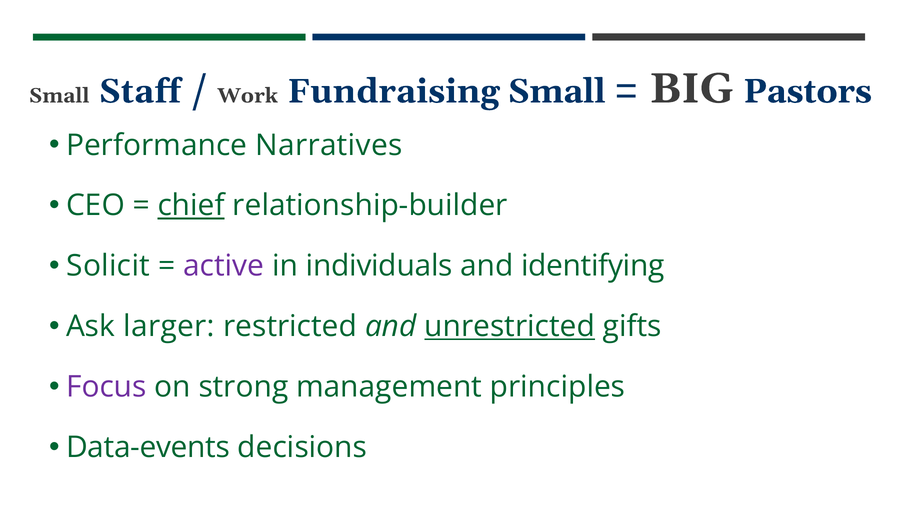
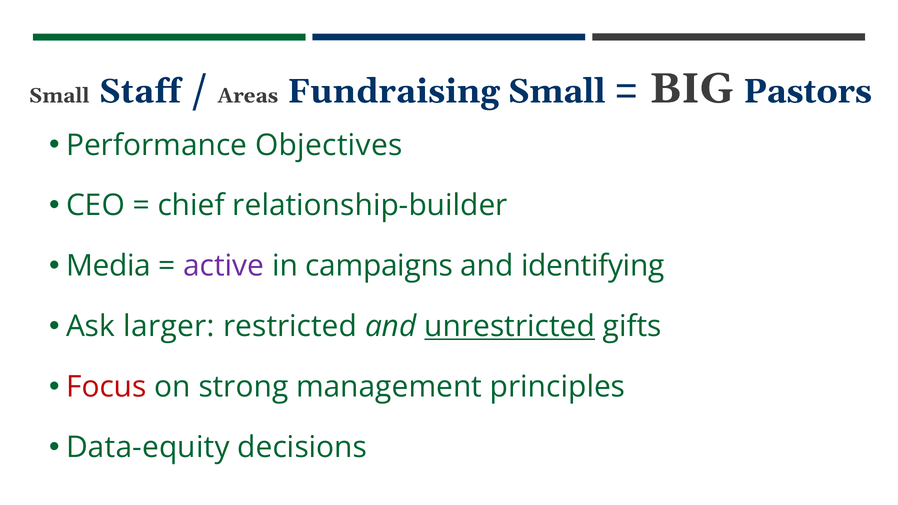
Work: Work -> Areas
Narratives: Narratives -> Objectives
chief underline: present -> none
Solicit: Solicit -> Media
individuals: individuals -> campaigns
Focus colour: purple -> red
Data-events: Data-events -> Data-equity
